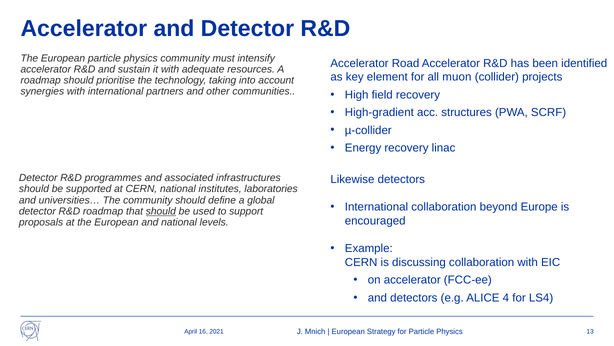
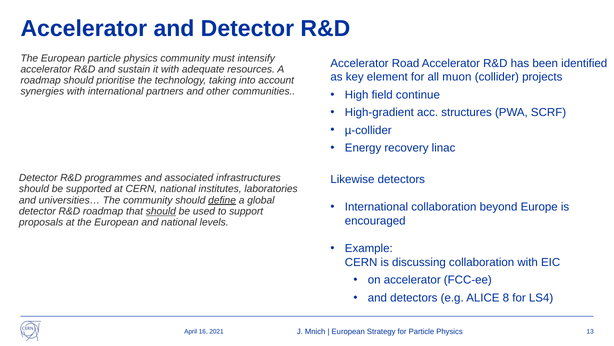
field recovery: recovery -> continue
define underline: none -> present
4: 4 -> 8
